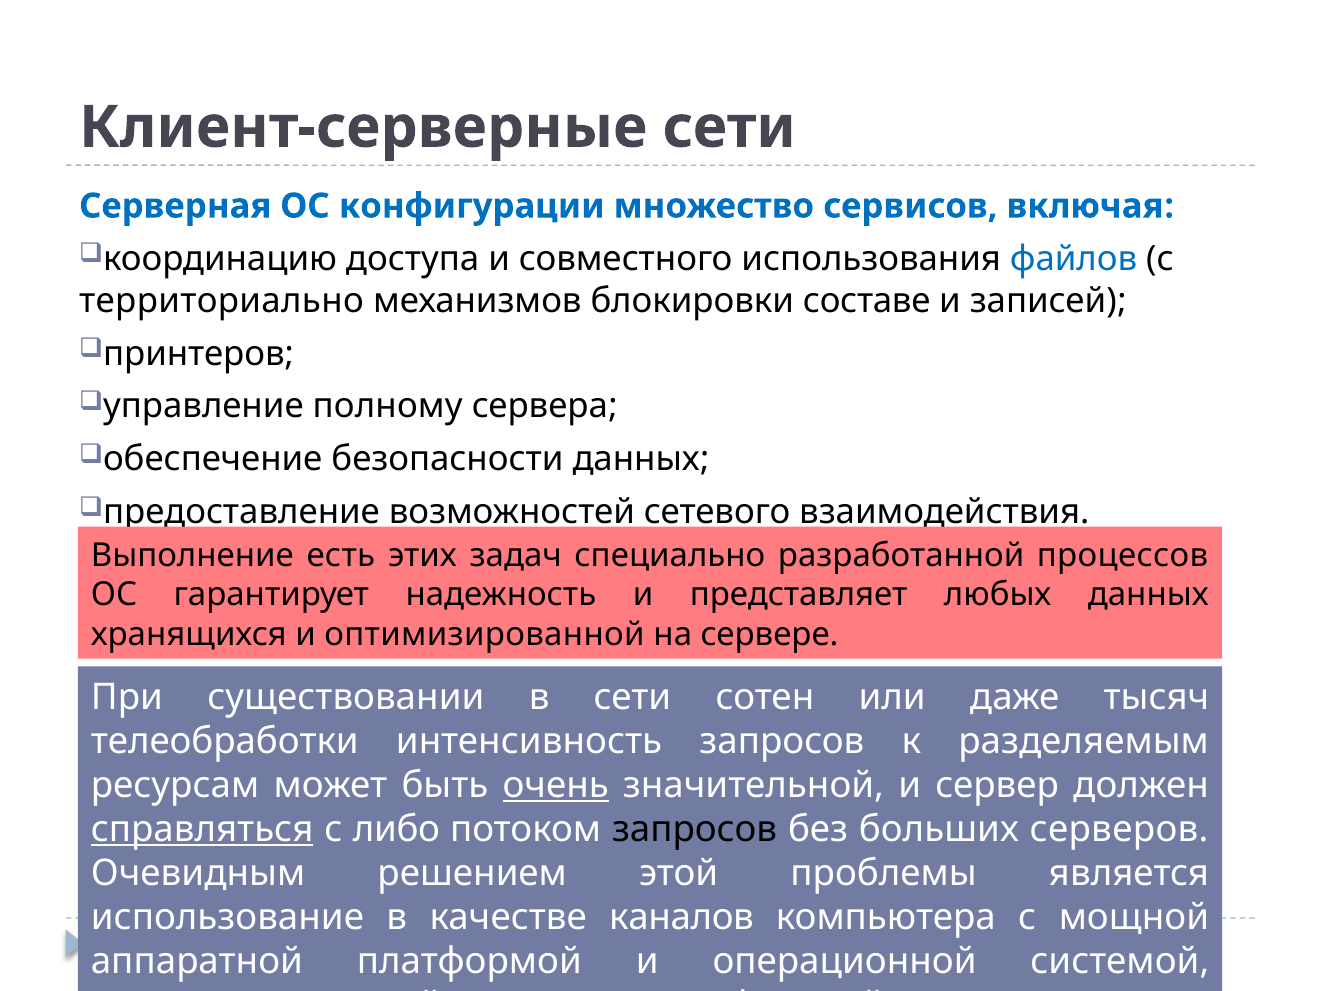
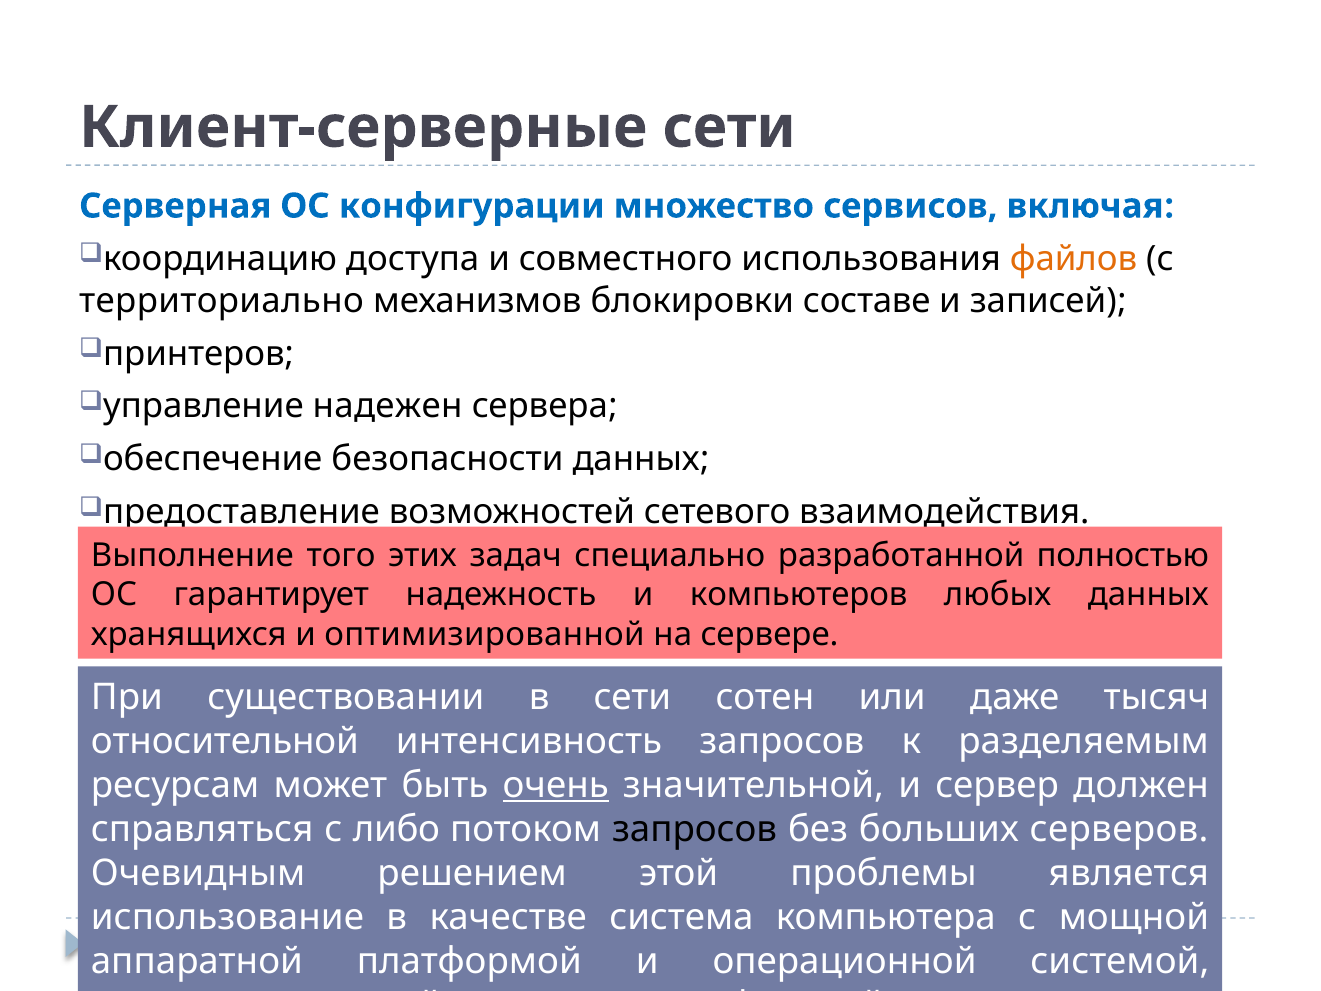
файлов colour: blue -> orange
полному: полному -> надежен
есть: есть -> того
процессов: процессов -> полностью
представляет: представляет -> компьютеров
телеобработки: телеобработки -> относительной
справляться underline: present -> none
каналов: каналов -> система
